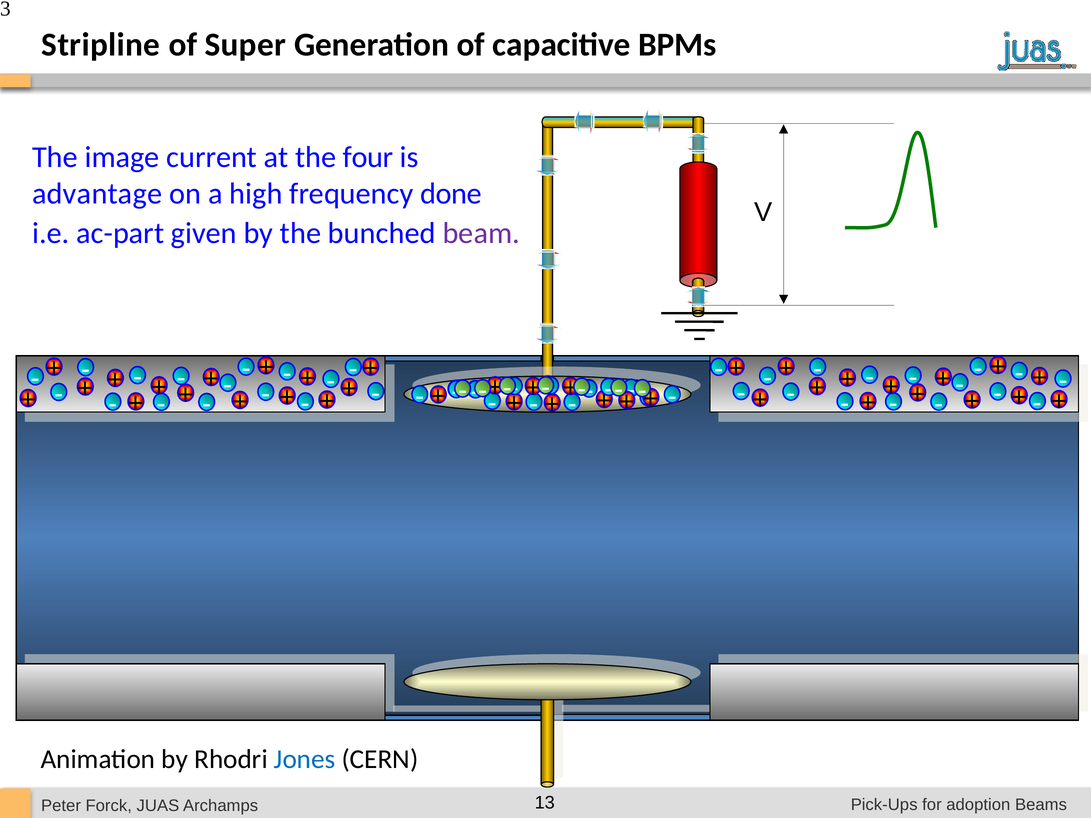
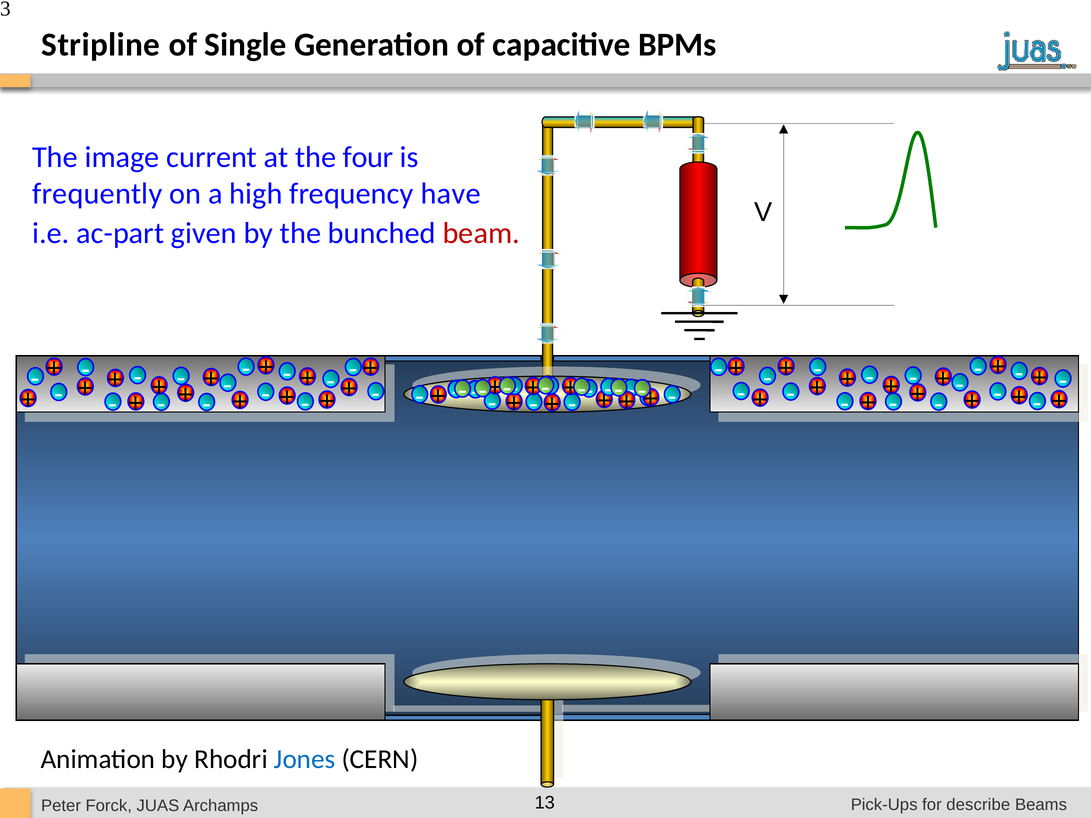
Super: Super -> Single
advantage: advantage -> frequently
done: done -> have
beam colour: purple -> red
adoption: adoption -> describe
